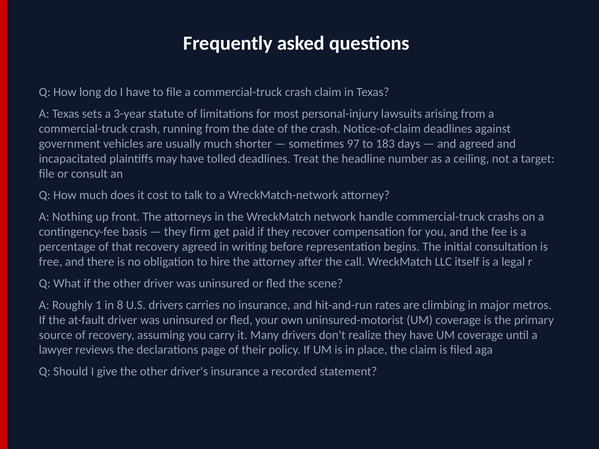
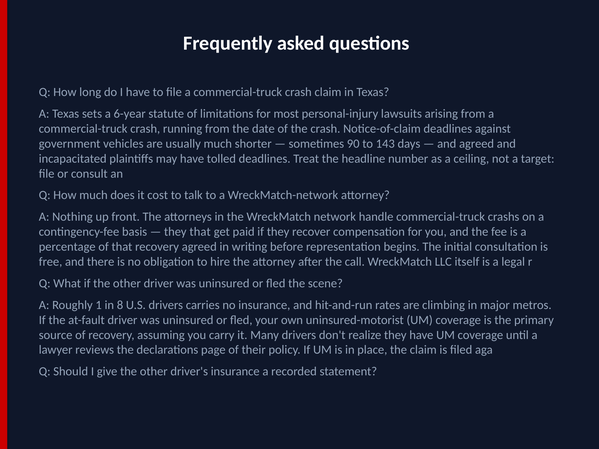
3-year: 3-year -> 6-year
97: 97 -> 90
183: 183 -> 143
they firm: firm -> that
